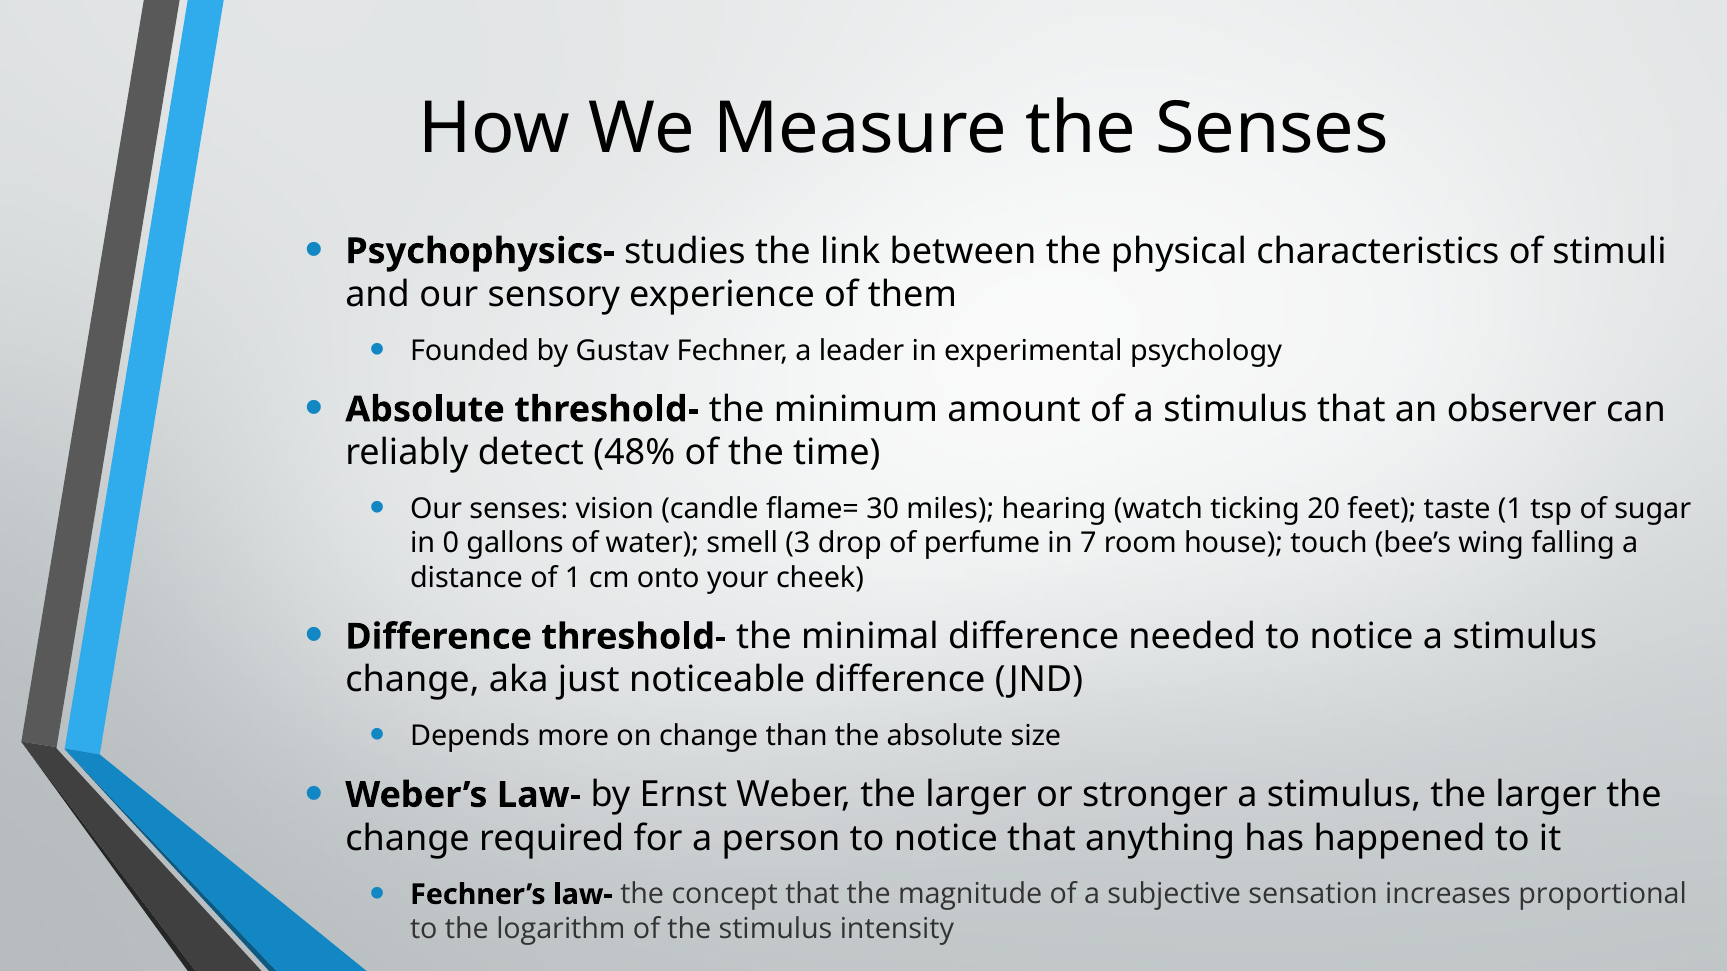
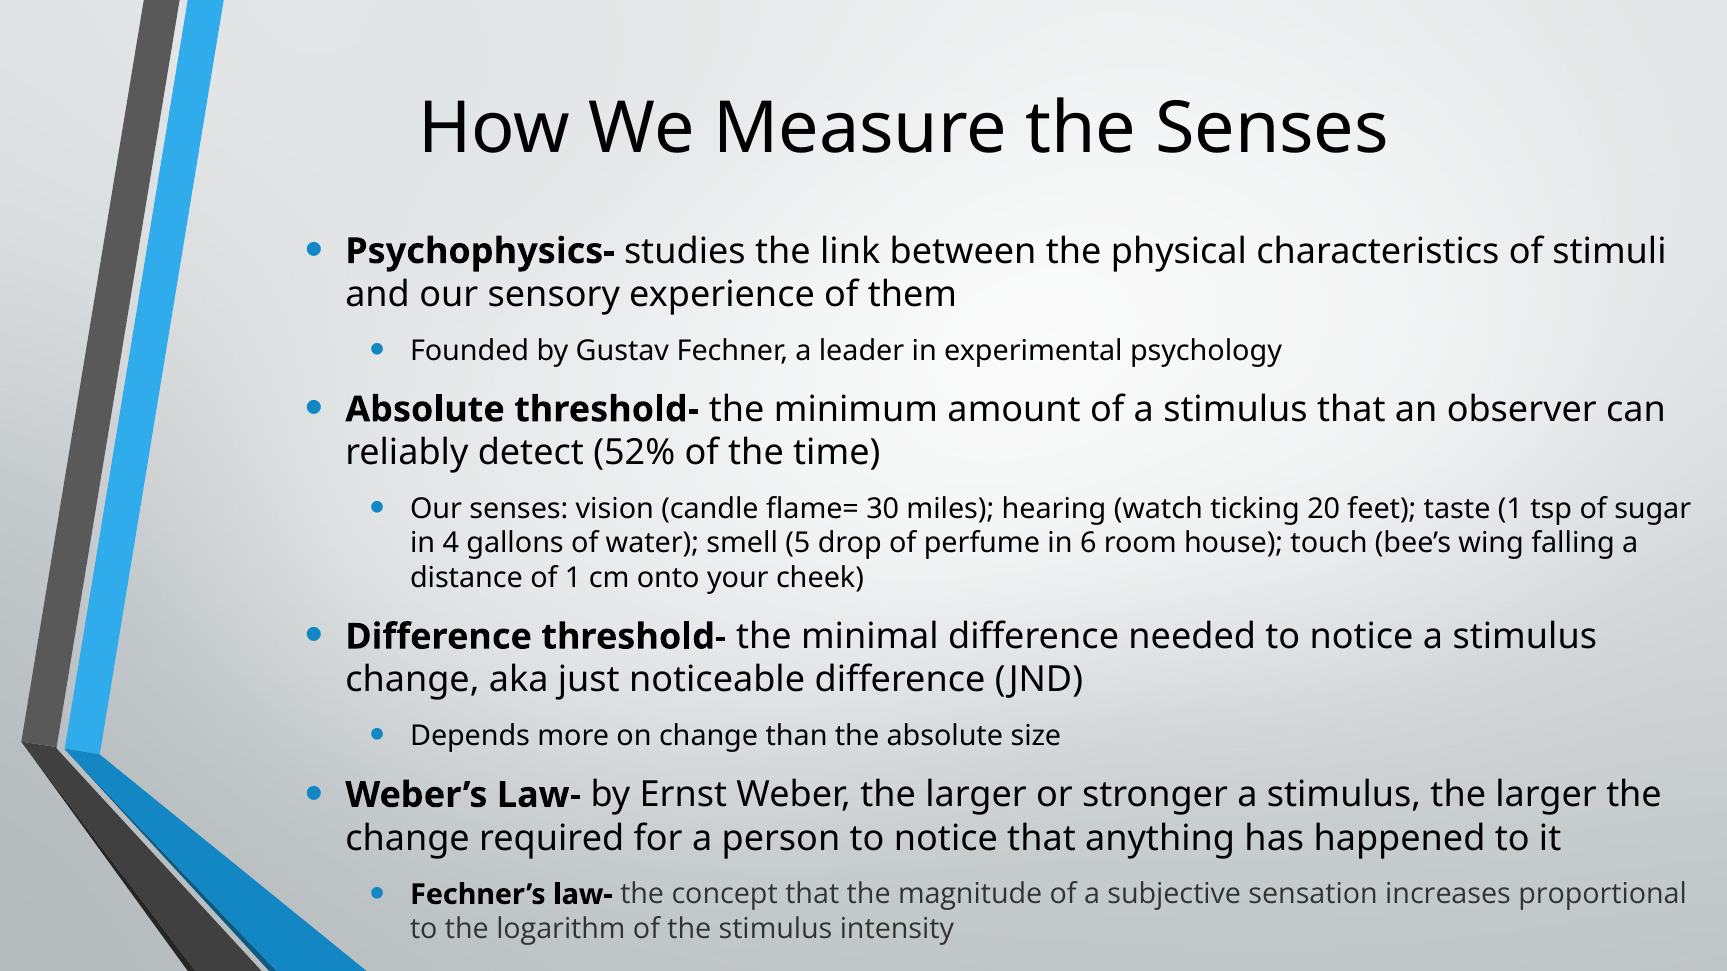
48%: 48% -> 52%
0: 0 -> 4
3: 3 -> 5
7: 7 -> 6
